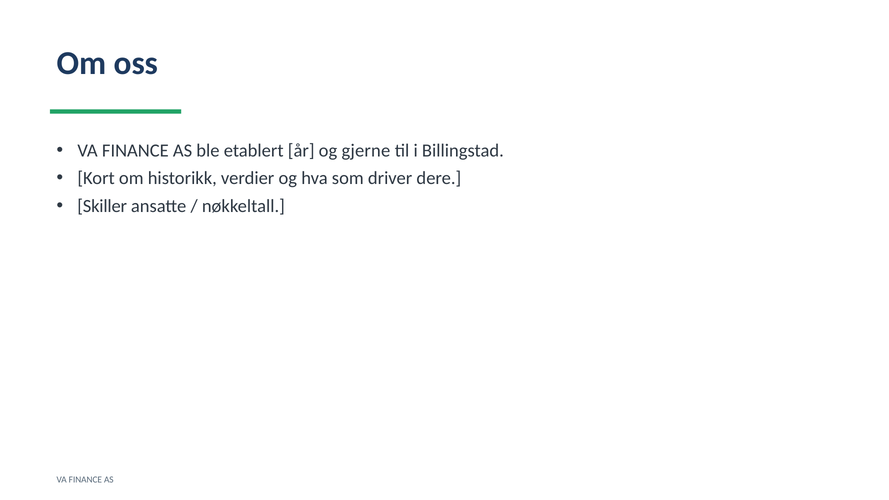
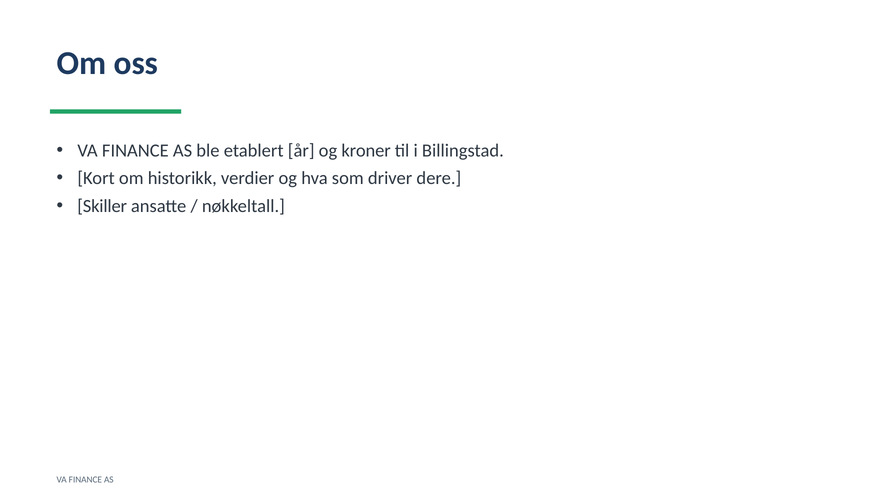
gjerne: gjerne -> kroner
